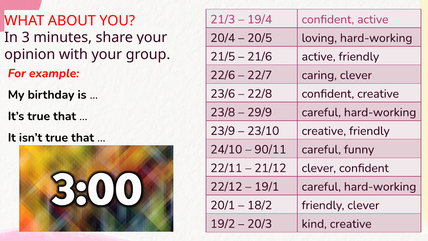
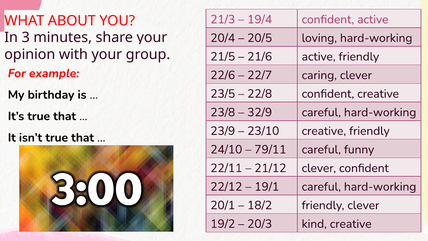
23/6: 23/6 -> 23/5
29/9: 29/9 -> 32/9
90/11: 90/11 -> 79/11
